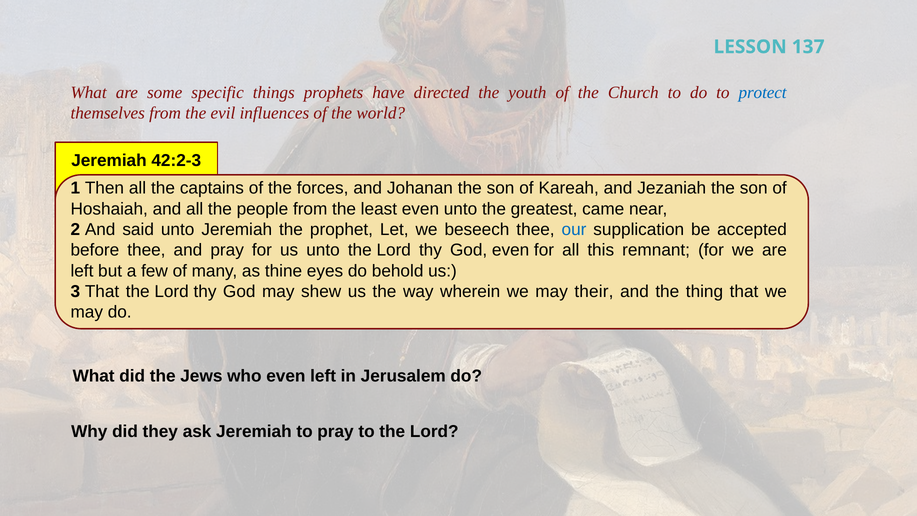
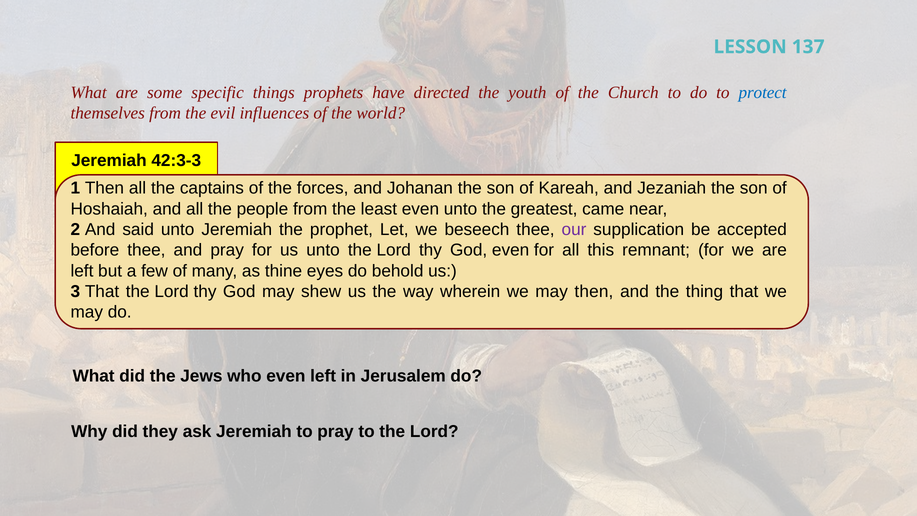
42:2-3: 42:2-3 -> 42:3-3
our colour: blue -> purple
may their: their -> then
